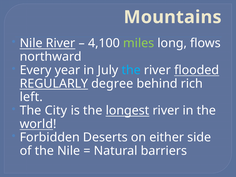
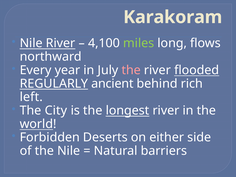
Mountains: Mountains -> Karakoram
the at (131, 70) colour: light blue -> pink
degree: degree -> ancient
